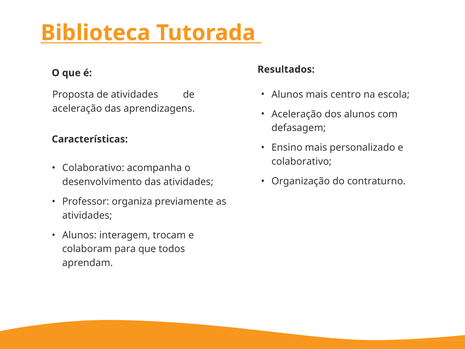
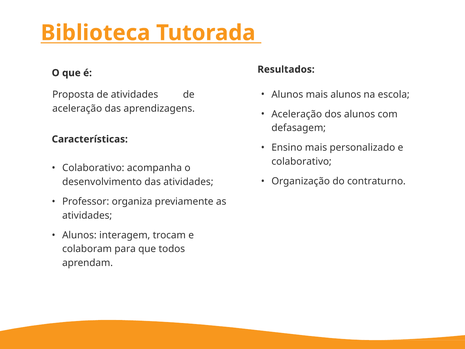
mais centro: centro -> alunos
